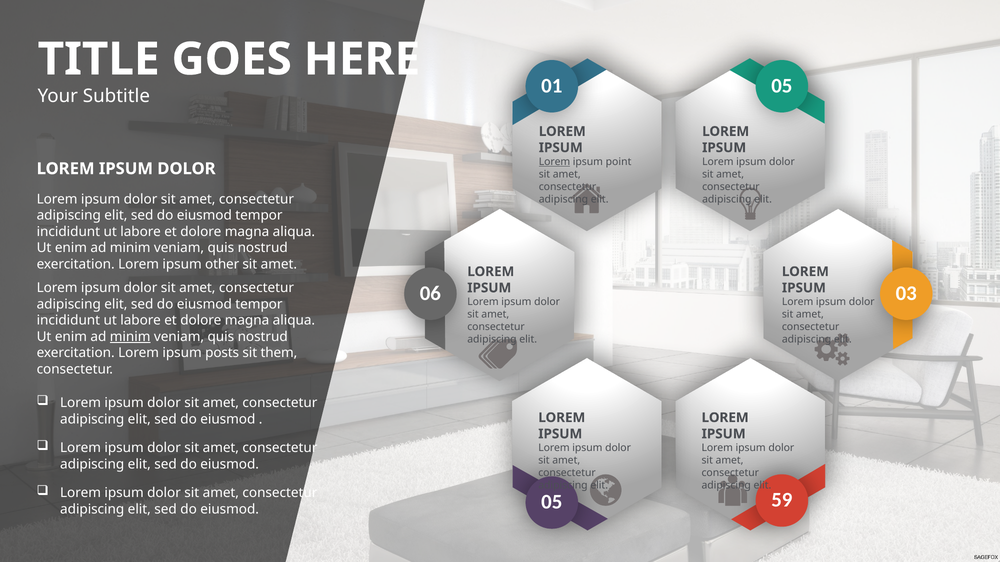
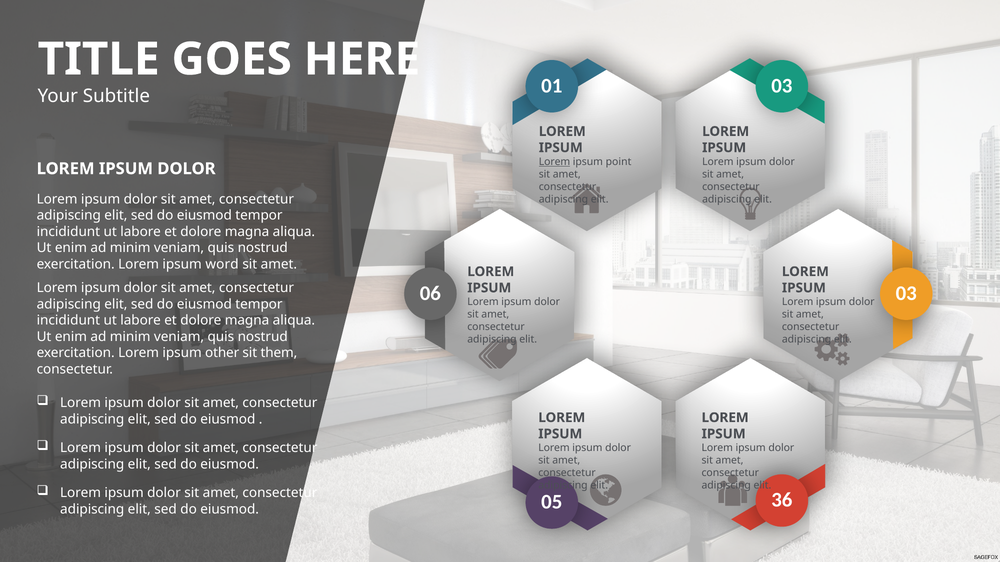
01 05: 05 -> 03
other: other -> word
minim at (130, 337) underline: present -> none
posts: posts -> other
59: 59 -> 36
